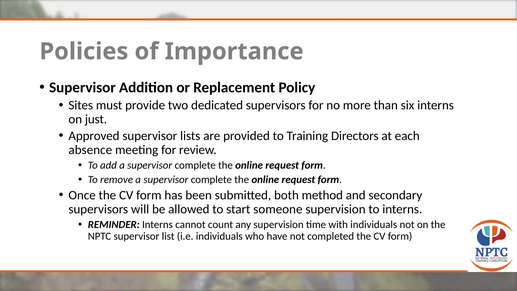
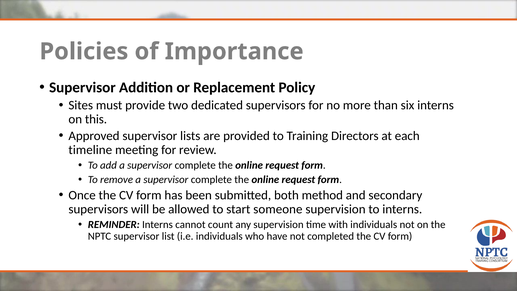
just: just -> this
absence: absence -> timeline
